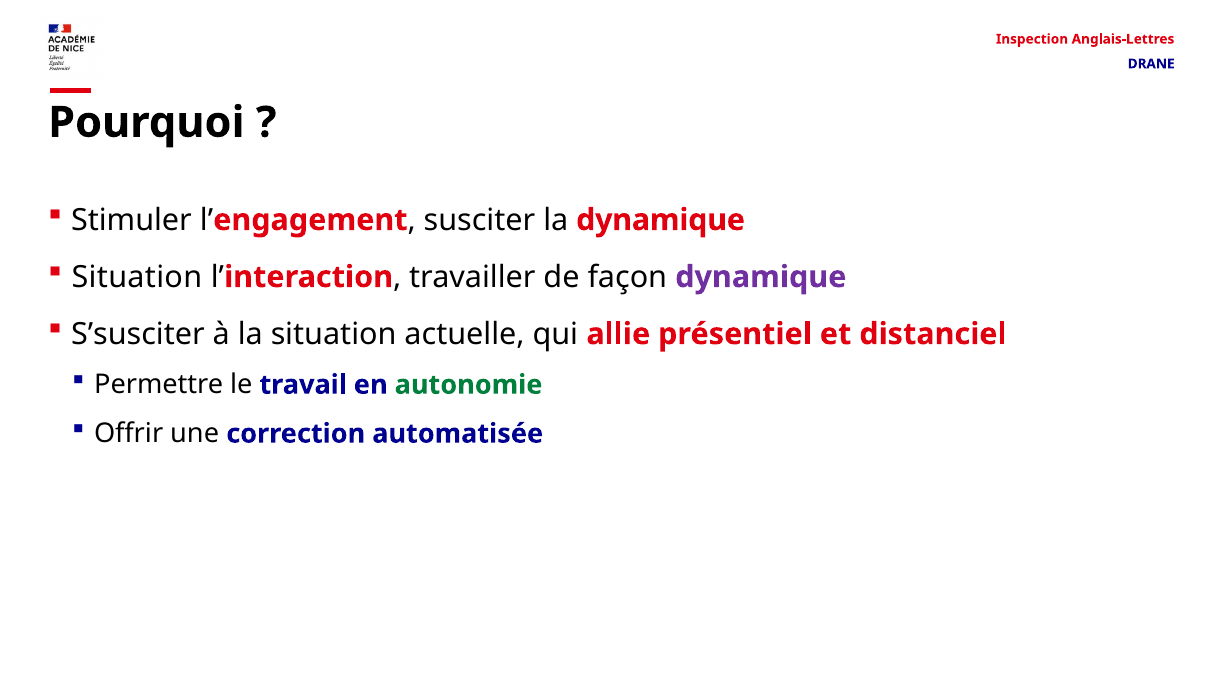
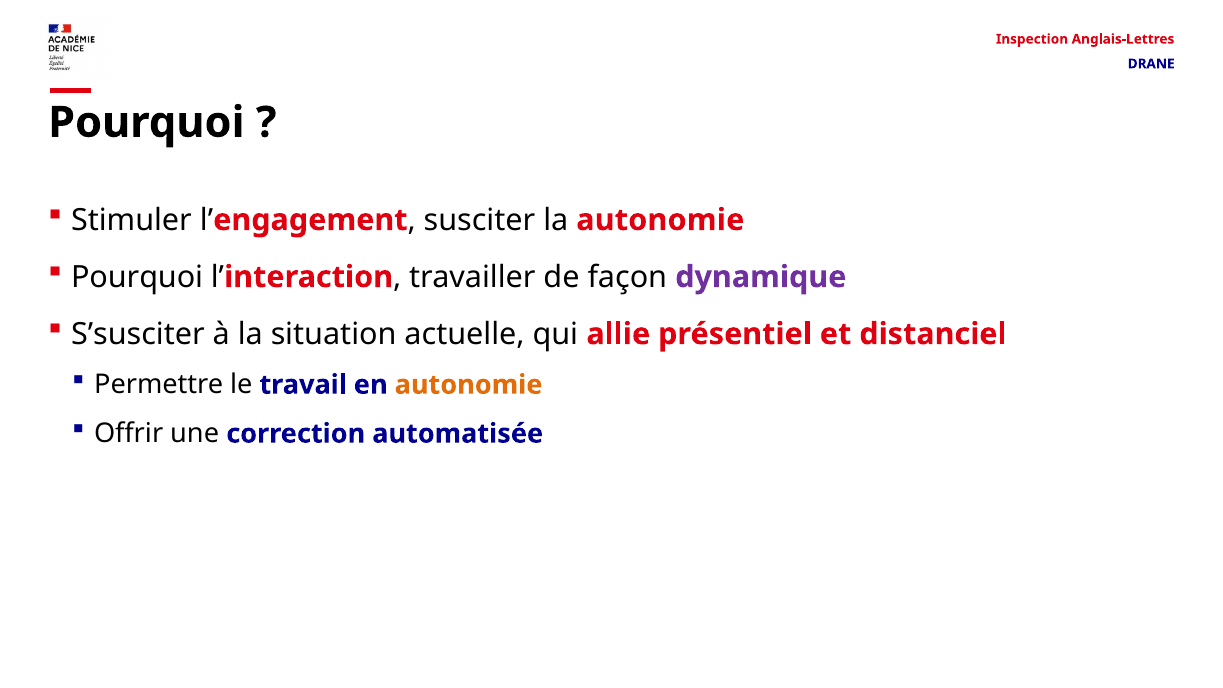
la dynamique: dynamique -> autonomie
Situation at (137, 277): Situation -> Pourquoi
autonomie at (469, 385) colour: green -> orange
